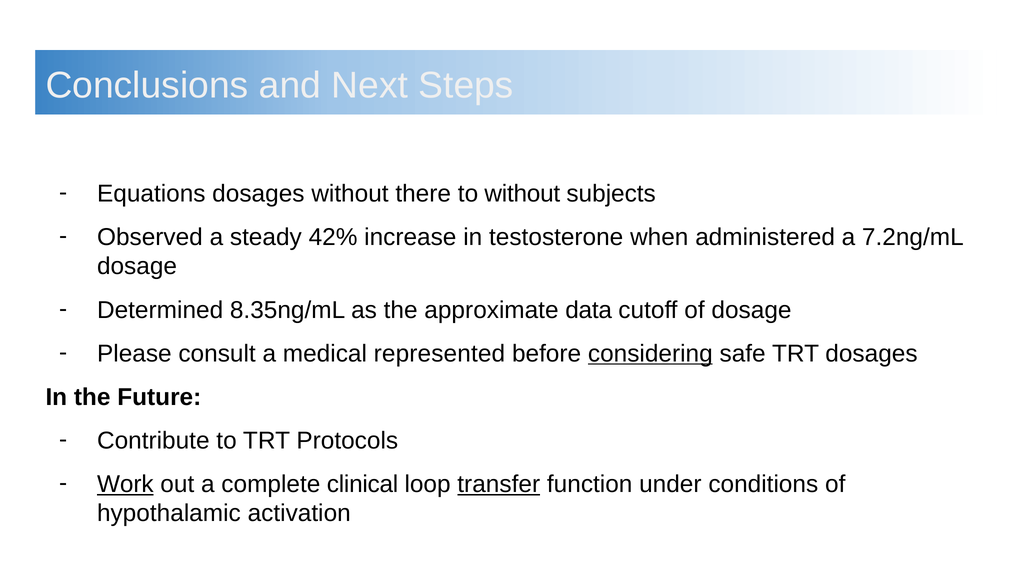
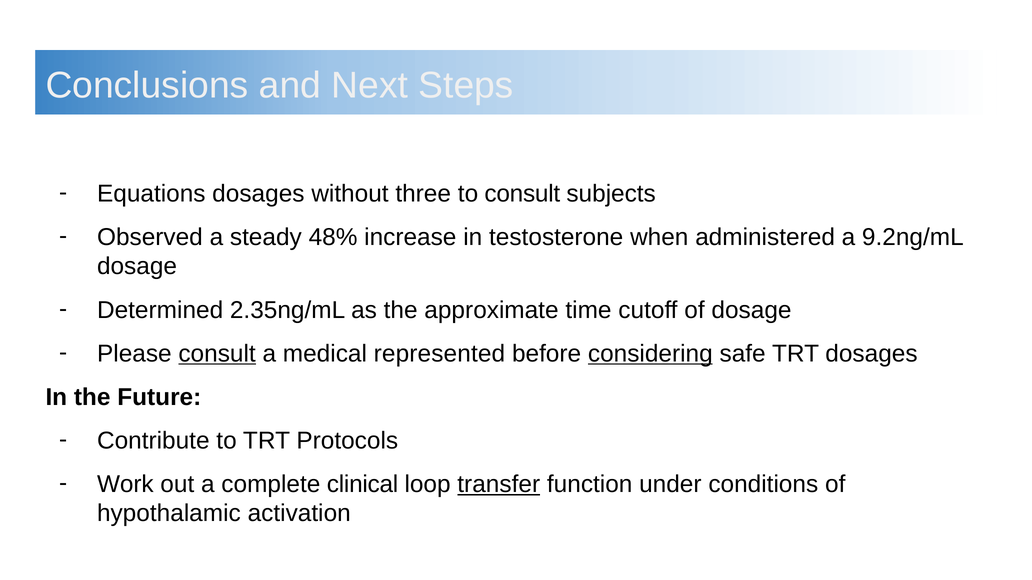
there: there -> three
to without: without -> consult
42%: 42% -> 48%
7.2ng/mL: 7.2ng/mL -> 9.2ng/mL
8.35ng/mL: 8.35ng/mL -> 2.35ng/mL
data: data -> time
consult at (217, 354) underline: none -> present
Work underline: present -> none
